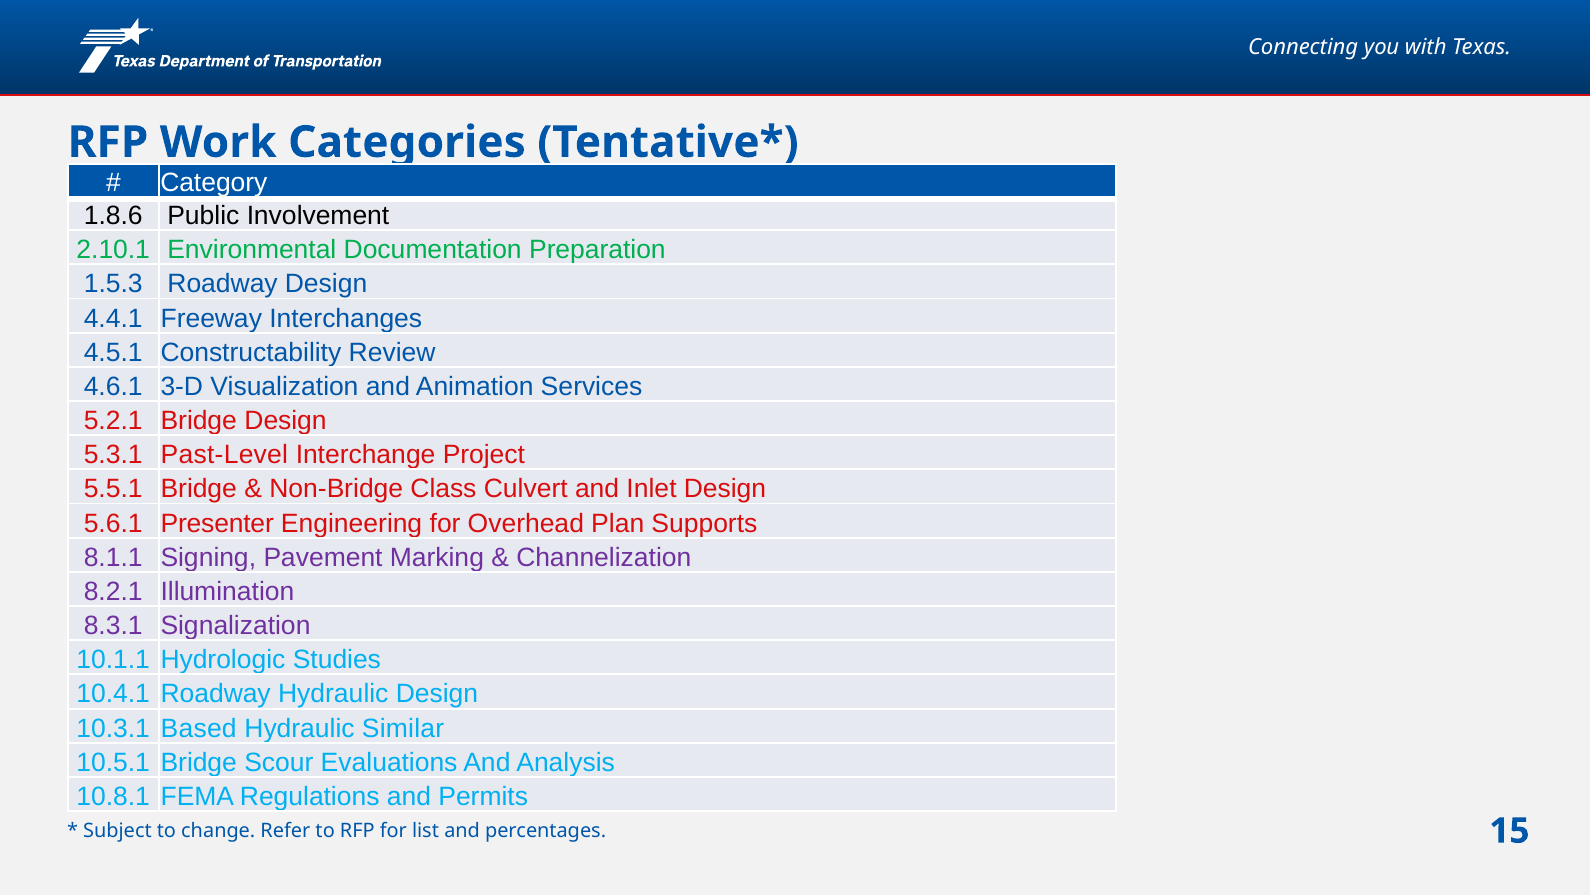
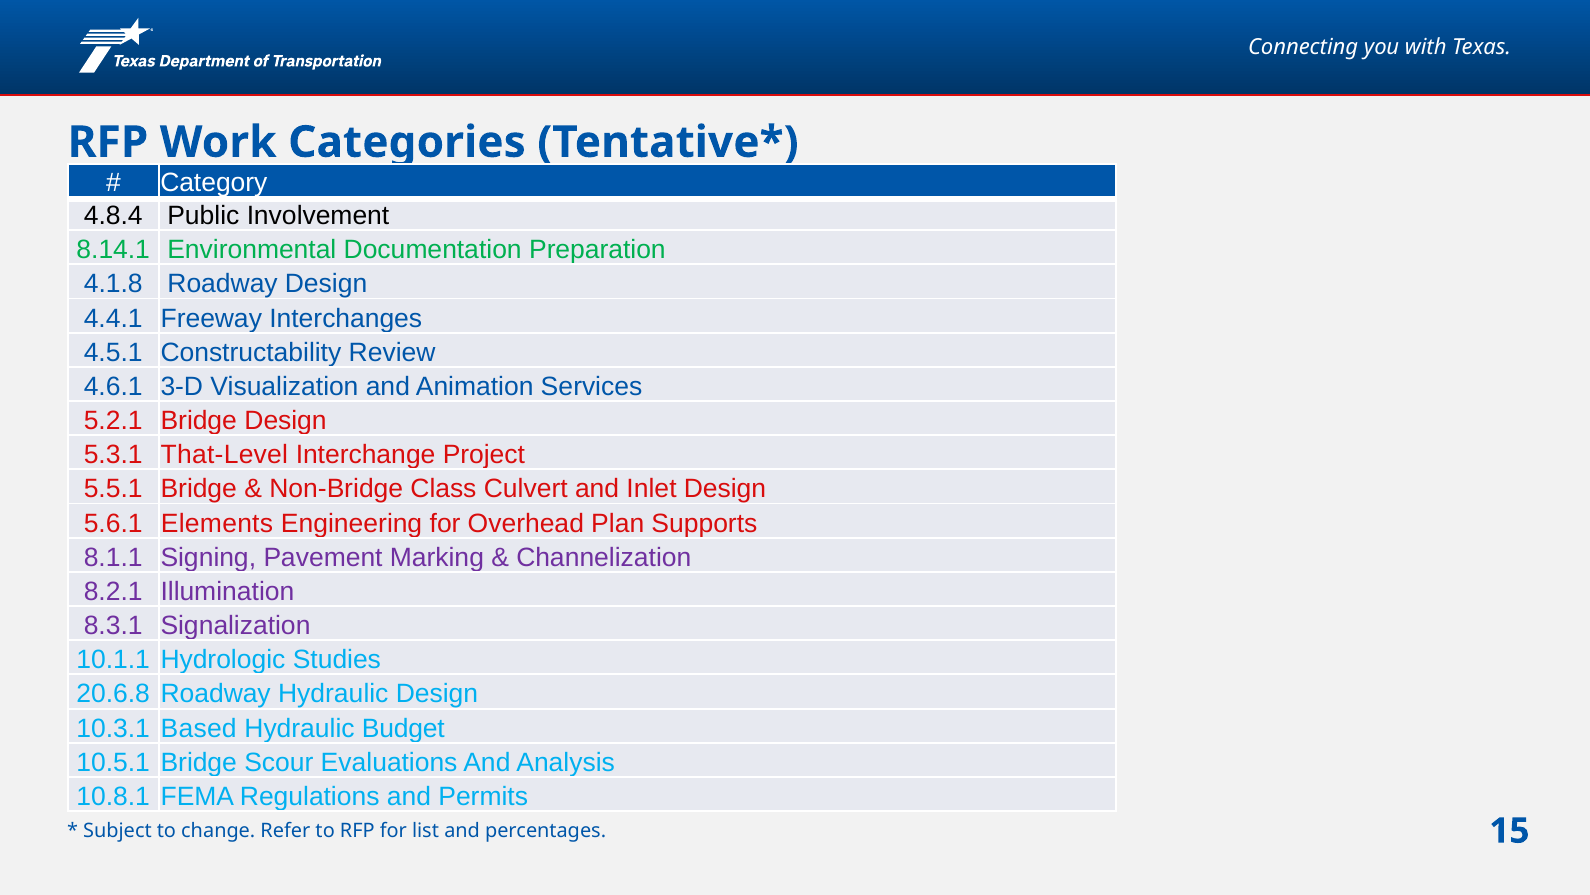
1.8.6: 1.8.6 -> 4.8.4
2.10.1: 2.10.1 -> 8.14.1
1.5.3: 1.5.3 -> 4.1.8
Past-Level: Past-Level -> That-Level
Presenter: Presenter -> Elements
10.4.1: 10.4.1 -> 20.6.8
Similar: Similar -> Budget
